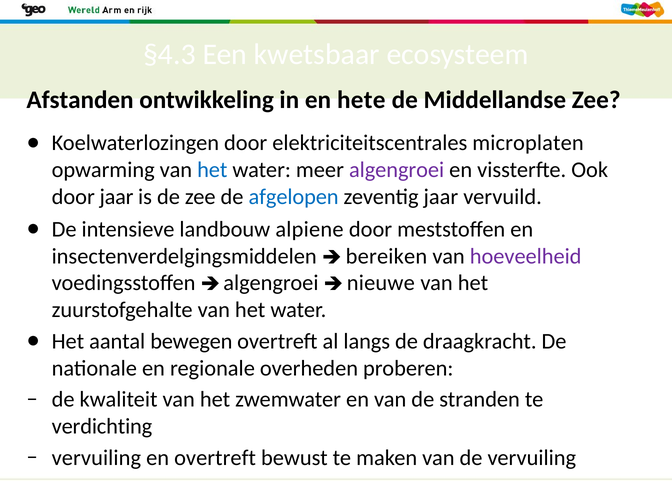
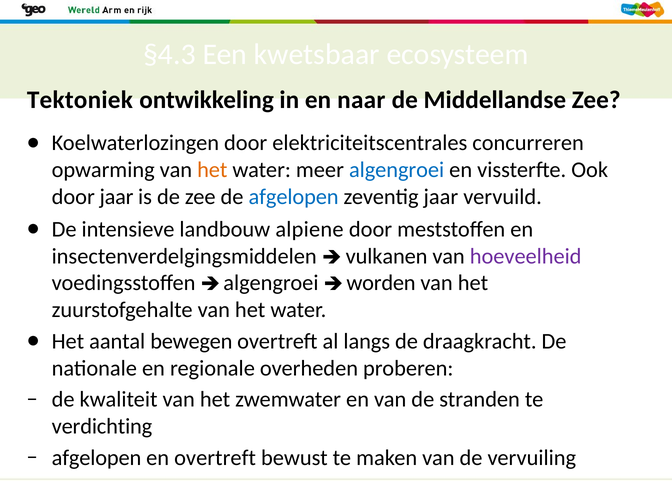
Afstanden: Afstanden -> Tektoniek
hete: hete -> naar
microplaten: microplaten -> concurreren
het at (212, 170) colour: blue -> orange
algengroei at (397, 170) colour: purple -> blue
bereiken: bereiken -> vulkanen
nieuwe: nieuwe -> worden
vervuiling at (96, 458): vervuiling -> afgelopen
